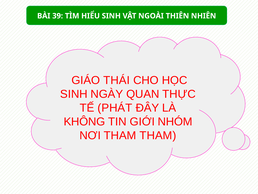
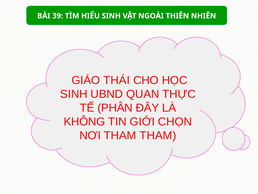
NGÀY: NGÀY -> UBND
PHÁT: PHÁT -> PHÂN
NHÓM: NHÓM -> CHỌN
